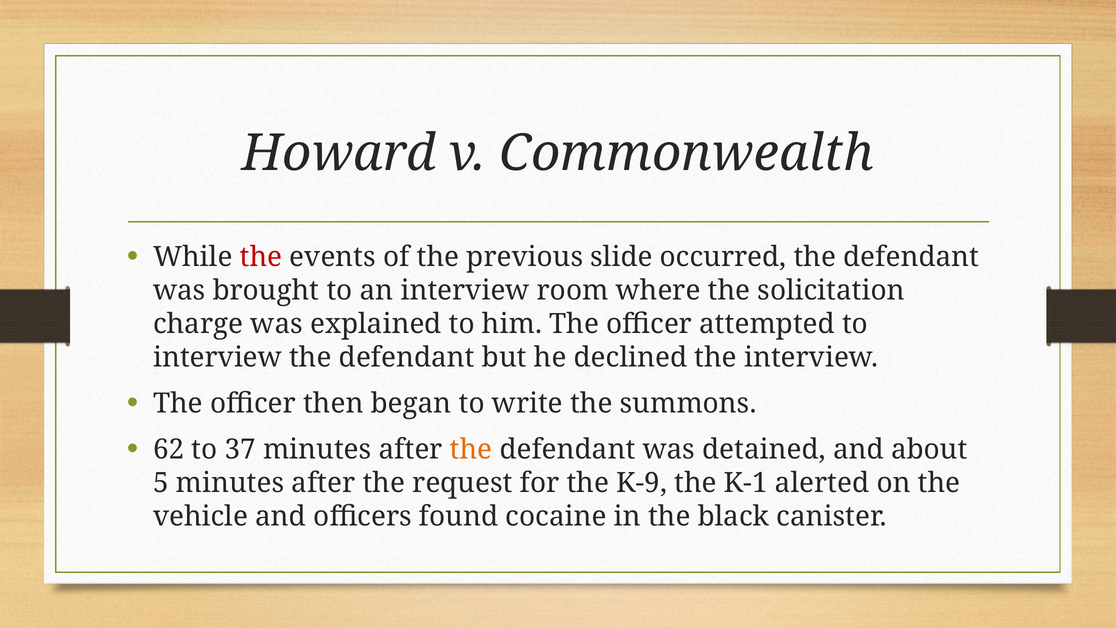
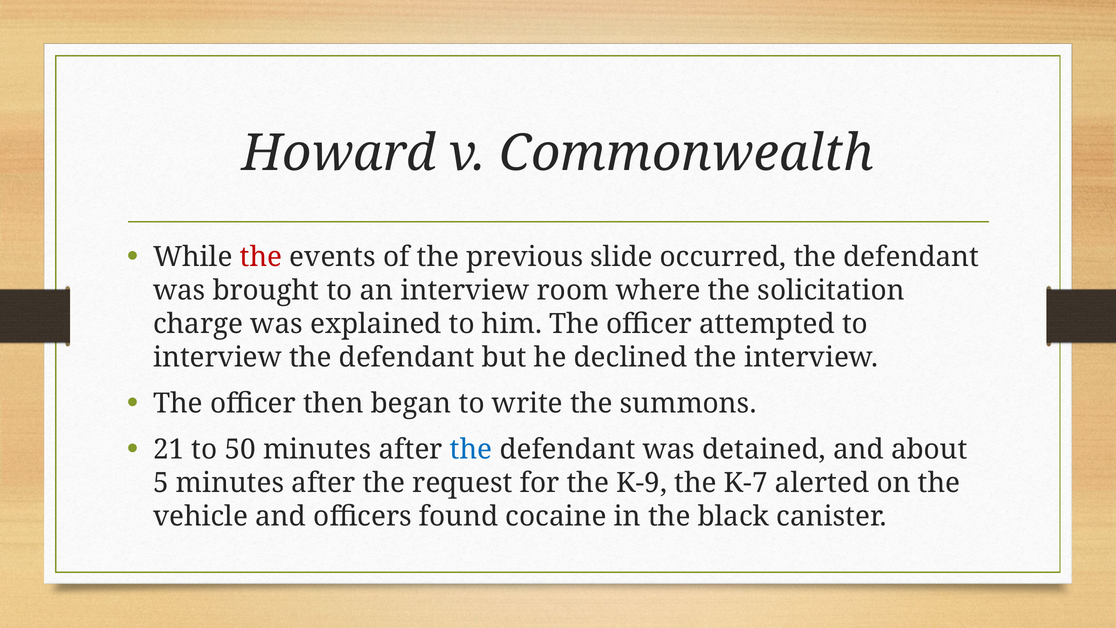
62: 62 -> 21
37: 37 -> 50
the at (471, 449) colour: orange -> blue
K-1: K-1 -> K-7
